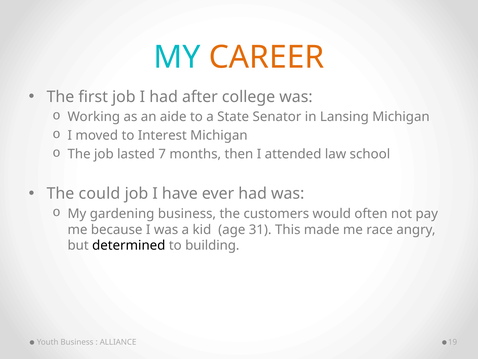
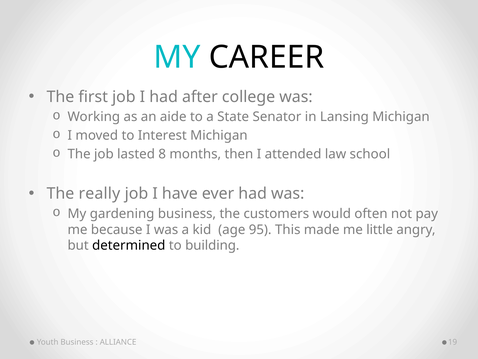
CAREER colour: orange -> black
7: 7 -> 8
could: could -> really
31: 31 -> 95
race: race -> little
